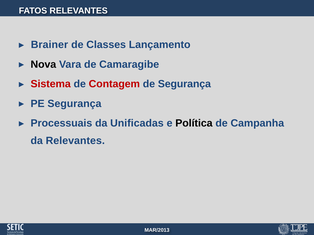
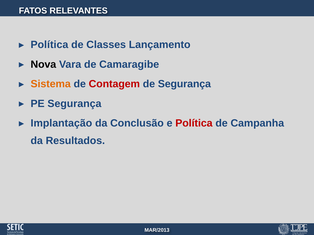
Brainer at (49, 45): Brainer -> Política
Sistema colour: red -> orange
Processuais: Processuais -> Implantação
Unificadas: Unificadas -> Conclusão
Política at (194, 123) colour: black -> red
da Relevantes: Relevantes -> Resultados
